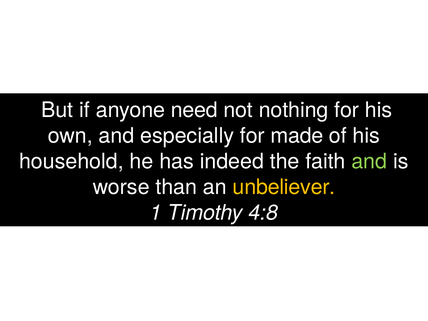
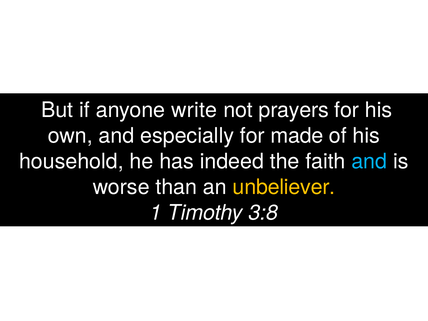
need: need -> write
nothing: nothing -> prayers
and at (369, 161) colour: light green -> light blue
4:8: 4:8 -> 3:8
